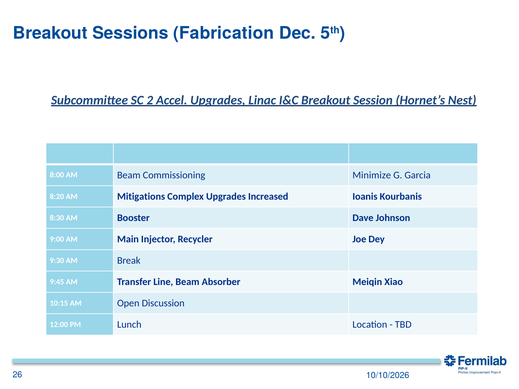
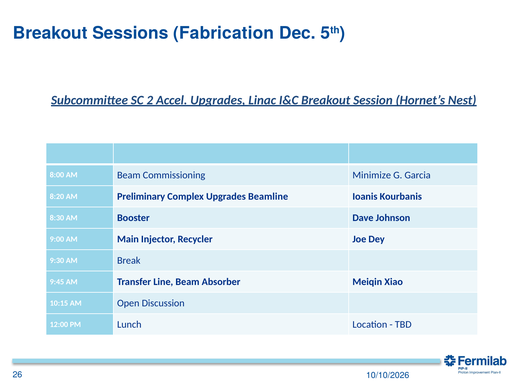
Mitigations: Mitigations -> Preliminary
Increased: Increased -> Beamline
